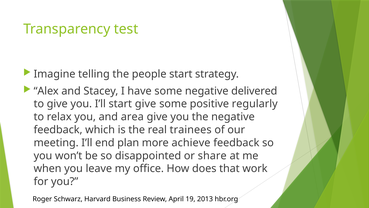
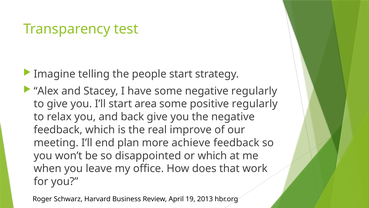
negative delivered: delivered -> regularly
start give: give -> area
area: area -> back
trainees: trainees -> improve
or share: share -> which
